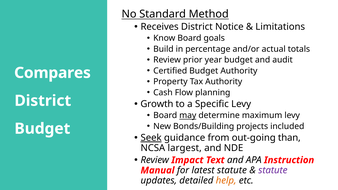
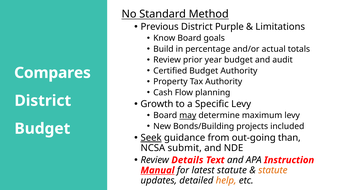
Receives: Receives -> Previous
Notice: Notice -> Purple
largest: largest -> submit
Impact: Impact -> Details
Manual underline: none -> present
statute at (273, 170) colour: purple -> orange
